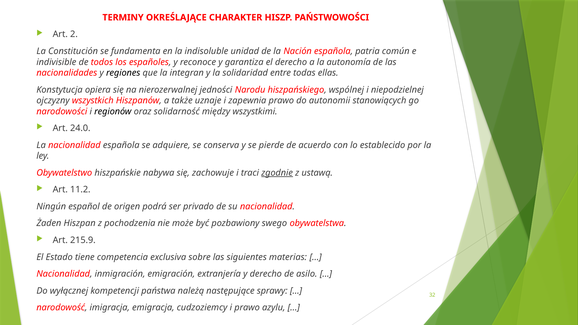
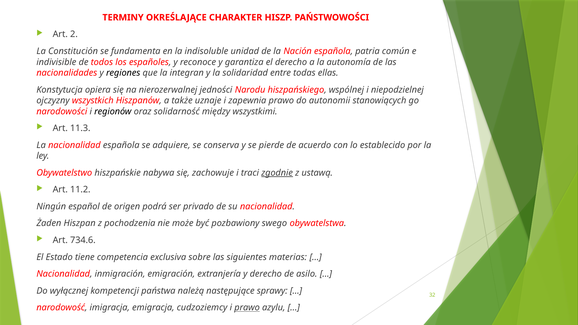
24.0: 24.0 -> 11.3
215.9: 215.9 -> 734.6
prawo at (247, 308) underline: none -> present
